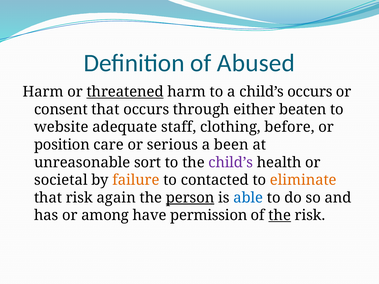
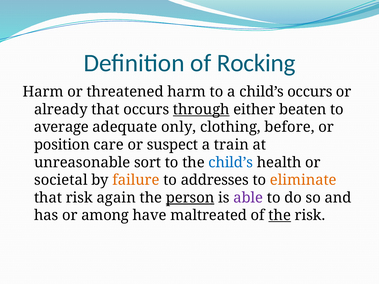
Abused: Abused -> Rocking
threatened underline: present -> none
consent: consent -> already
through underline: none -> present
website: website -> average
staff: staff -> only
serious: serious -> suspect
been: been -> train
child’s at (231, 163) colour: purple -> blue
contacted: contacted -> addresses
able colour: blue -> purple
permission: permission -> maltreated
